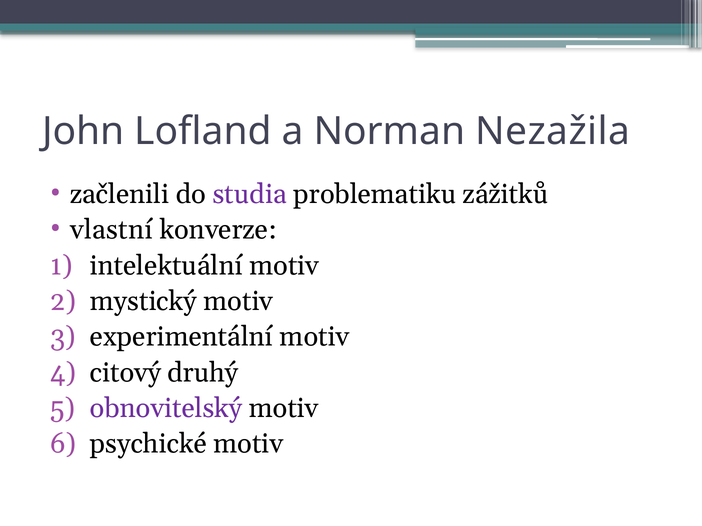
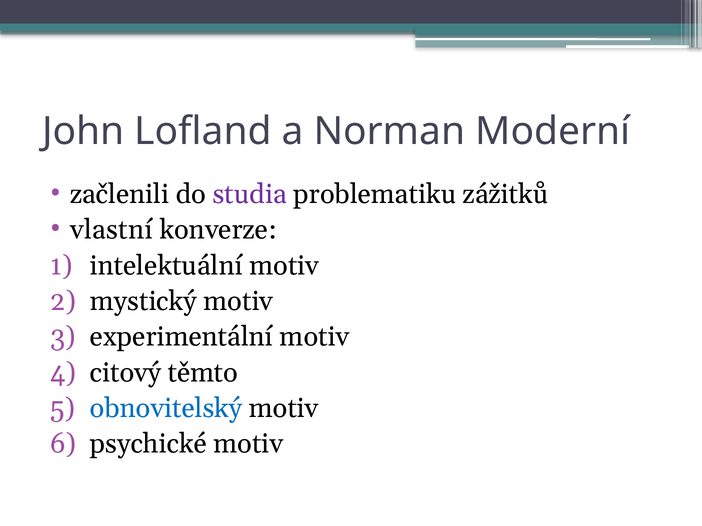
Nezažila: Nezažila -> Moderní
druhý: druhý -> těmto
obnovitelský colour: purple -> blue
